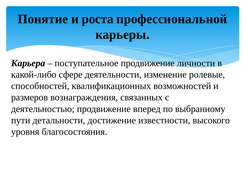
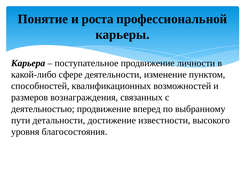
ролевые: ролевые -> пунктом
